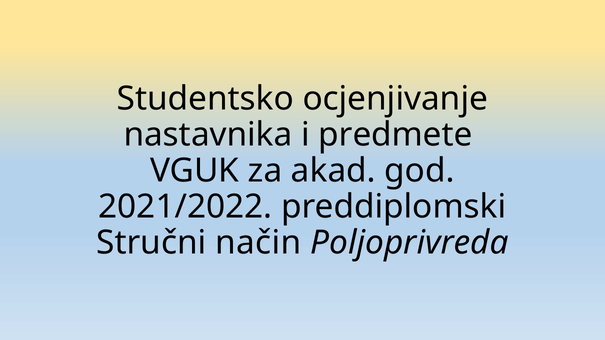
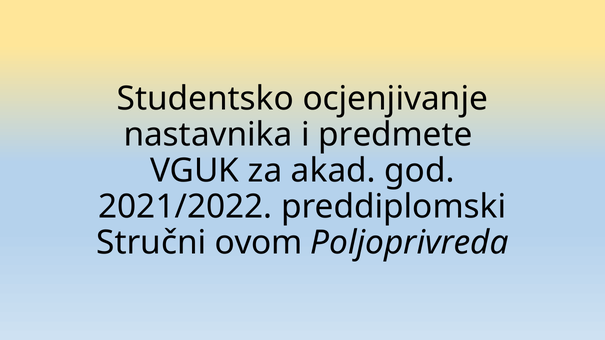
način: način -> ovom
